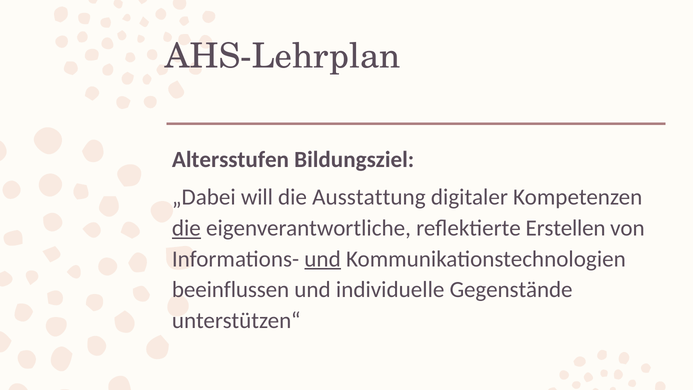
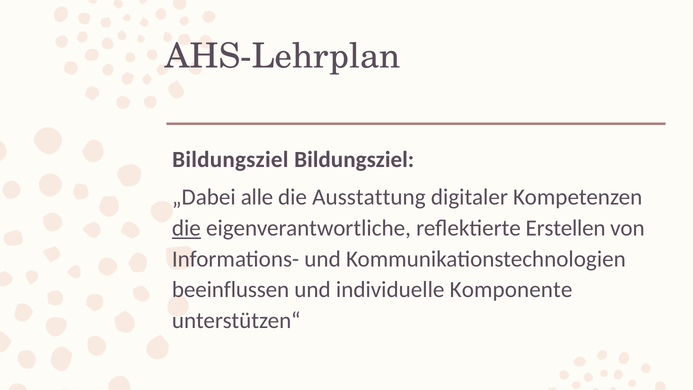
Altersstufen at (230, 160): Altersstufen -> Bildungsziel
will: will -> alle
und at (323, 259) underline: present -> none
Gegenstände: Gegenstände -> Komponente
